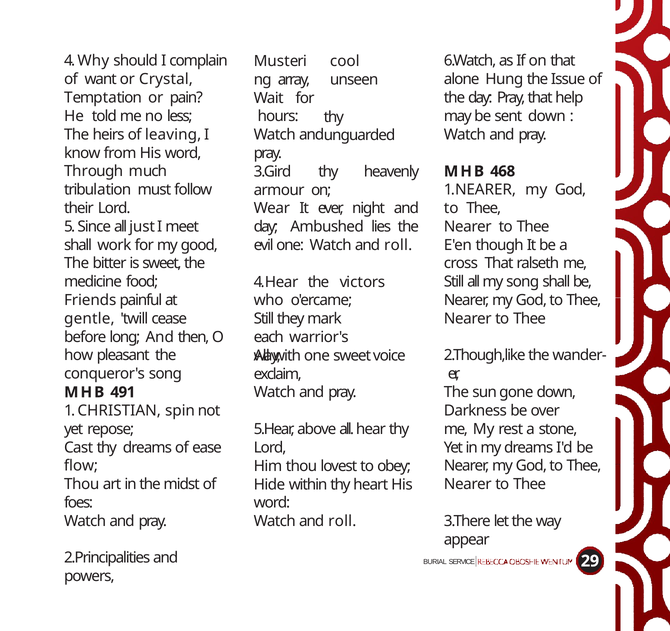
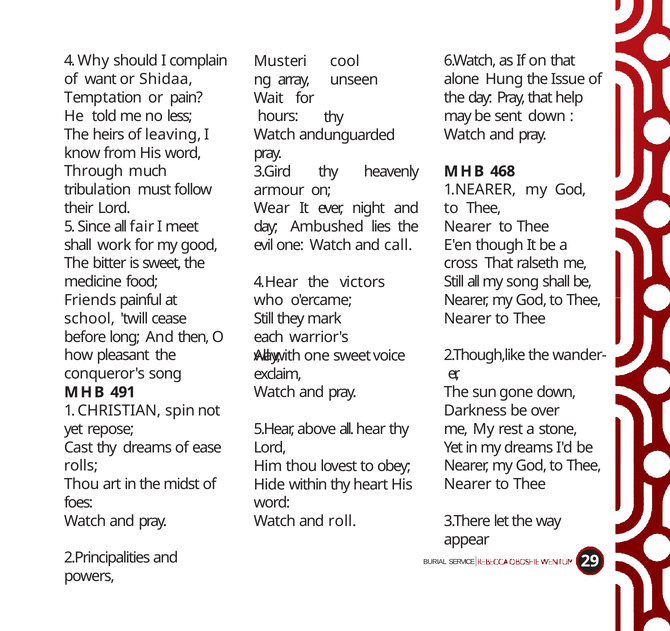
Crystal: Crystal -> Shidaa
just: just -> fair
one Watch and roll: roll -> call
gentle: gentle -> school
flow: flow -> rolls
